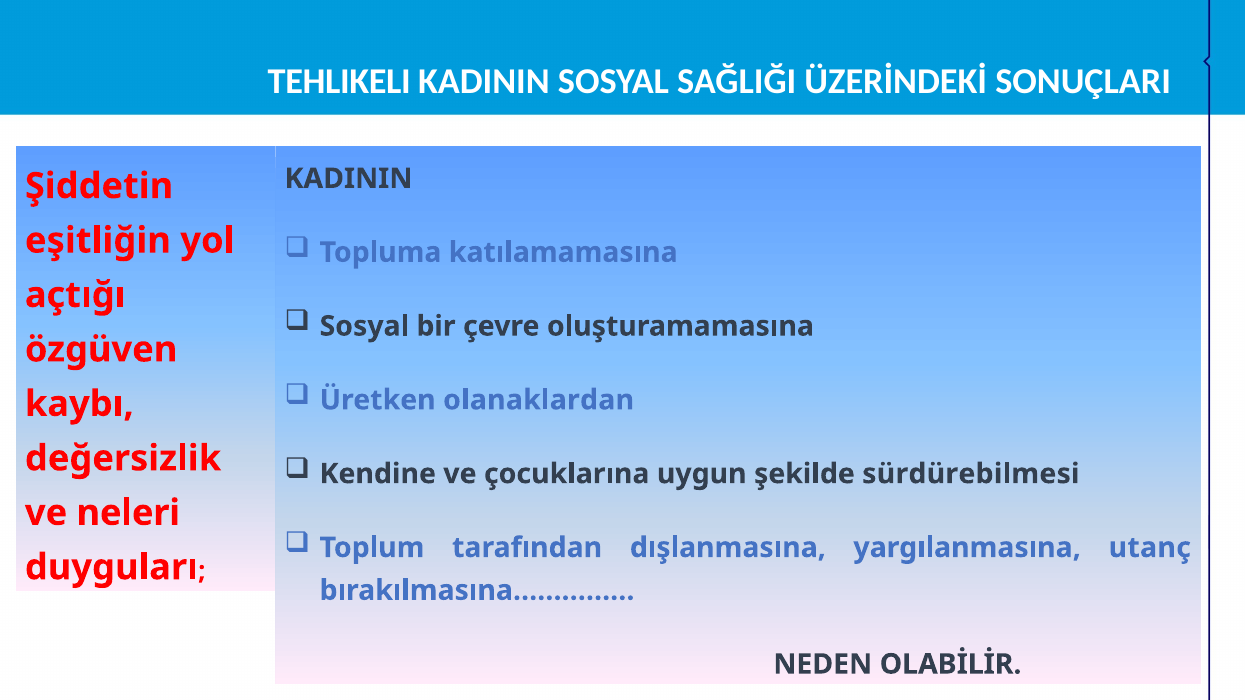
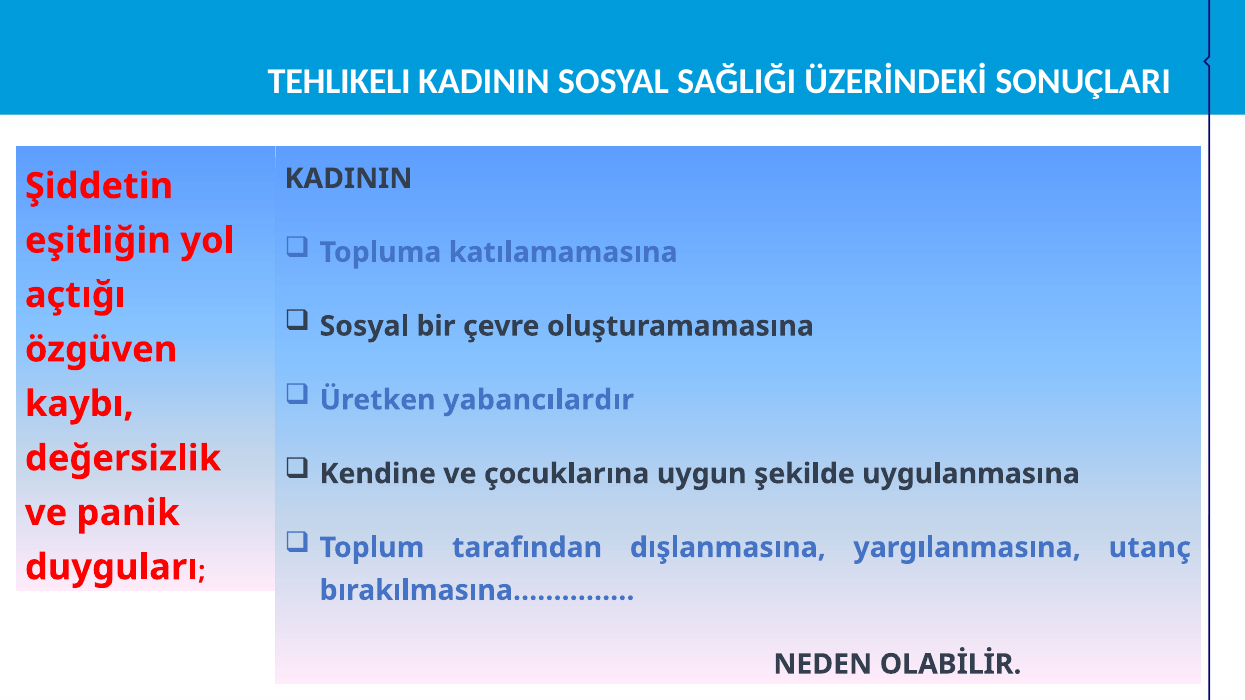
olanaklardan: olanaklardan -> yabancılardır
sürdürebilmesi: sürdürebilmesi -> uygulanmasına
neleri: neleri -> panik
